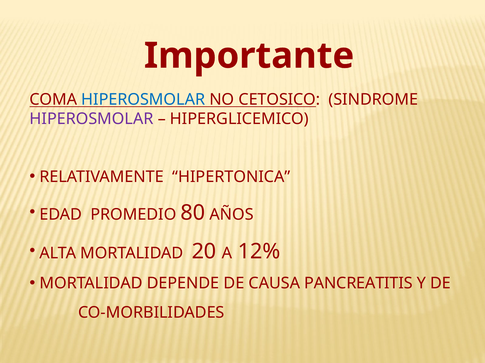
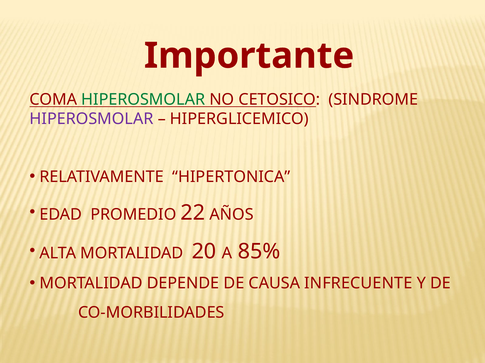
HIPEROSMOLAR at (143, 100) colour: blue -> green
80: 80 -> 22
12%: 12% -> 85%
PANCREATITIS: PANCREATITIS -> INFRECUENTE
